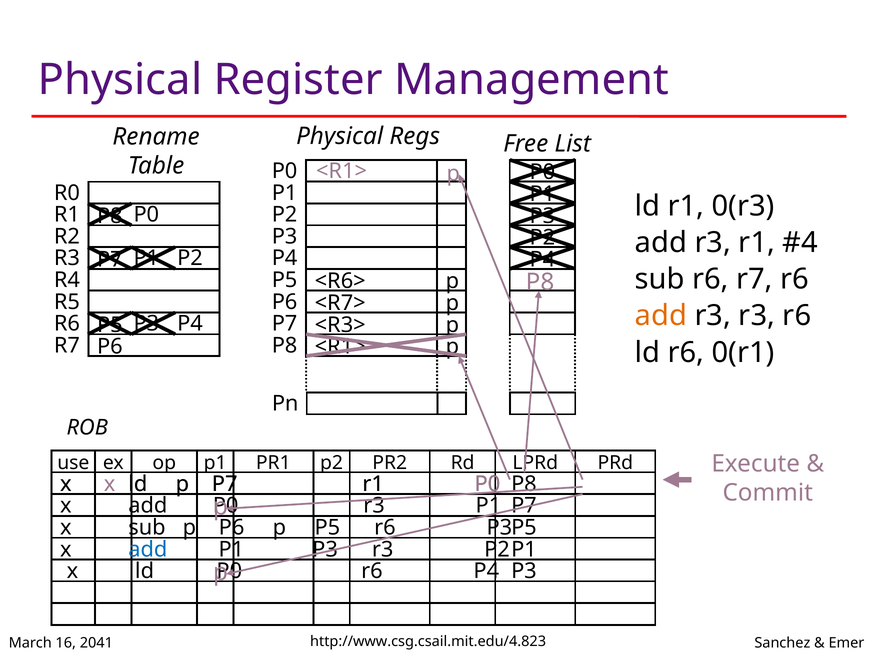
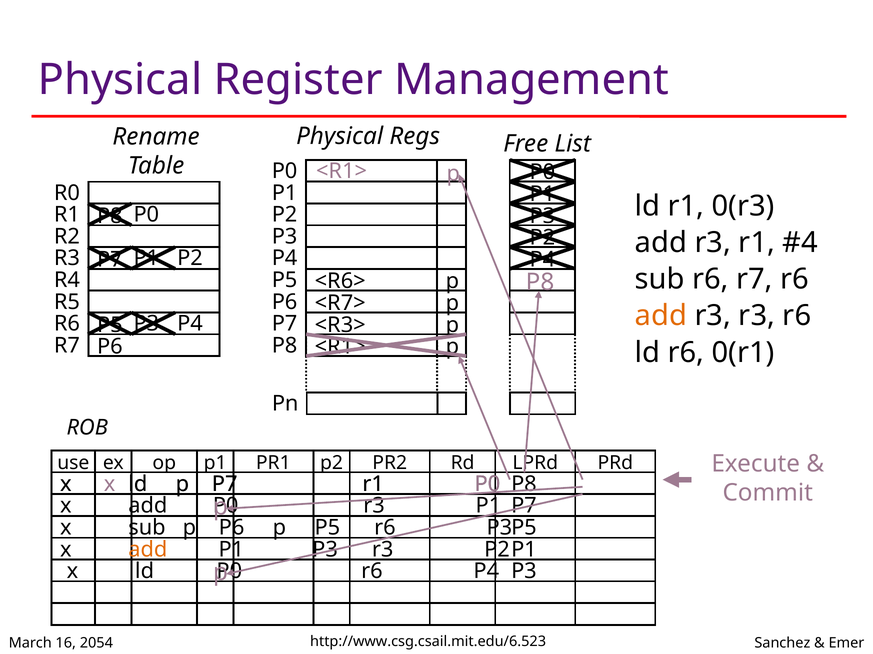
add at (148, 550) colour: blue -> orange
http://www.csg.csail.mit.edu/4.823: http://www.csg.csail.mit.edu/4.823 -> http://www.csg.csail.mit.edu/6.523
2041: 2041 -> 2054
